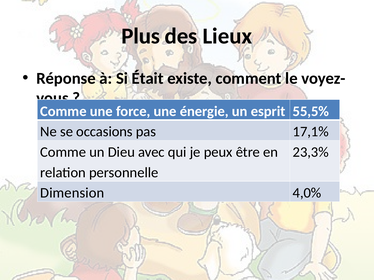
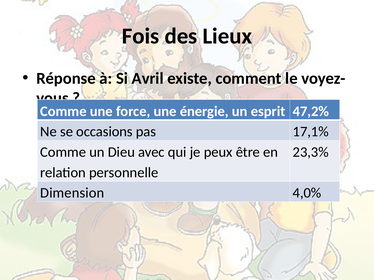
Plus: Plus -> Fois
Était: Était -> Avril
55,5%: 55,5% -> 47,2%
